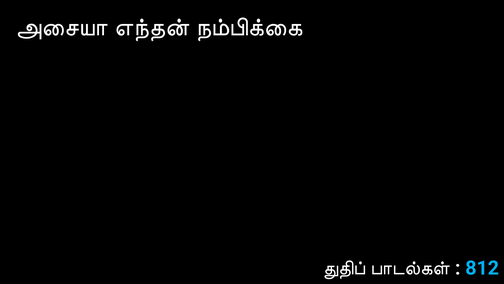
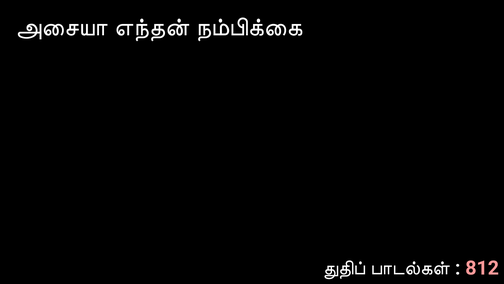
812 colour: light blue -> pink
